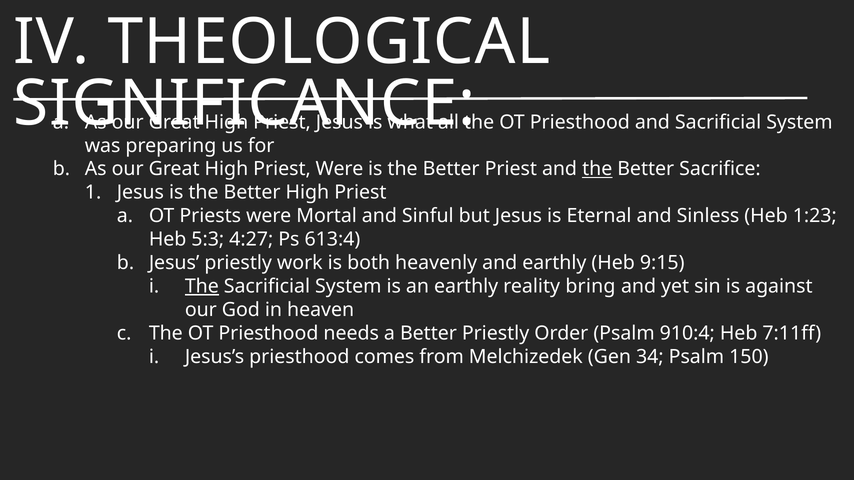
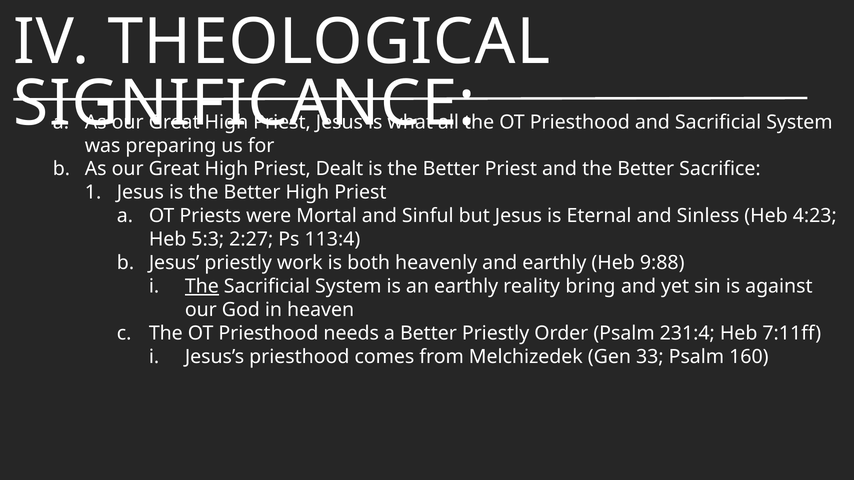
Priest Were: Were -> Dealt
the at (597, 169) underline: present -> none
1:23: 1:23 -> 4:23
4:27: 4:27 -> 2:27
613:4: 613:4 -> 113:4
9:15: 9:15 -> 9:88
910:4: 910:4 -> 231:4
34: 34 -> 33
150: 150 -> 160
